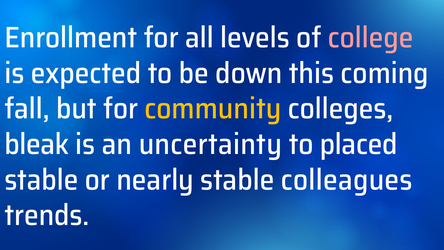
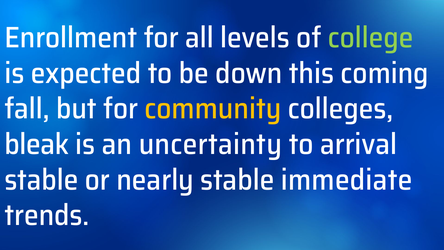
college colour: pink -> light green
placed: placed -> arrival
colleagues: colleagues -> immediate
